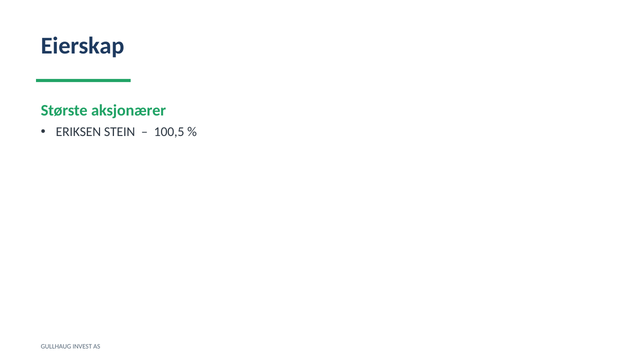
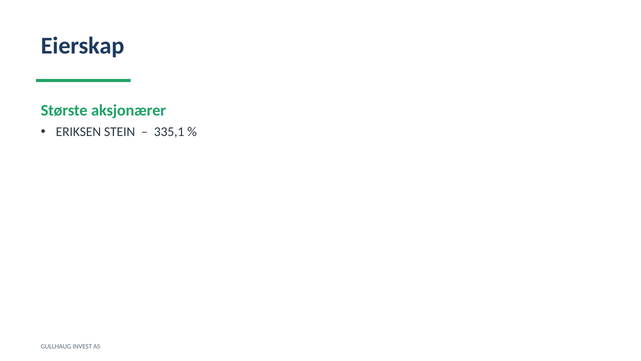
100,5: 100,5 -> 335,1
